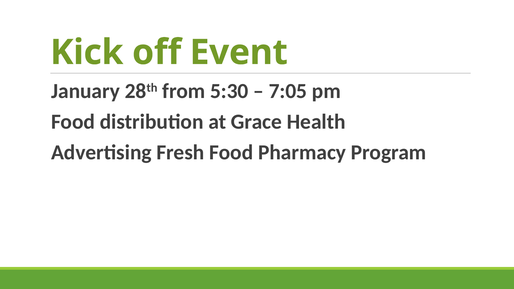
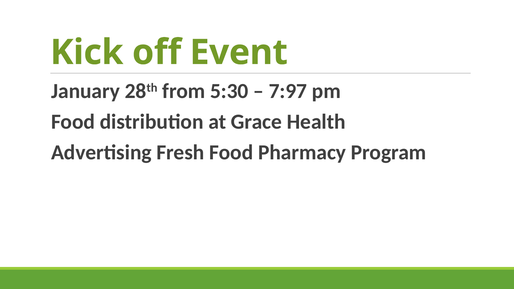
7:05: 7:05 -> 7:97
